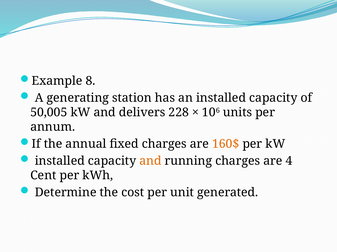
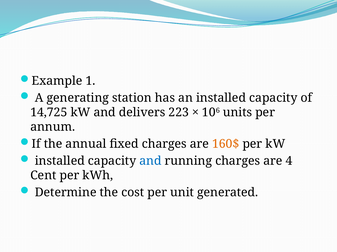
8: 8 -> 1
50,005: 50,005 -> 14,725
228: 228 -> 223
and at (150, 161) colour: orange -> blue
